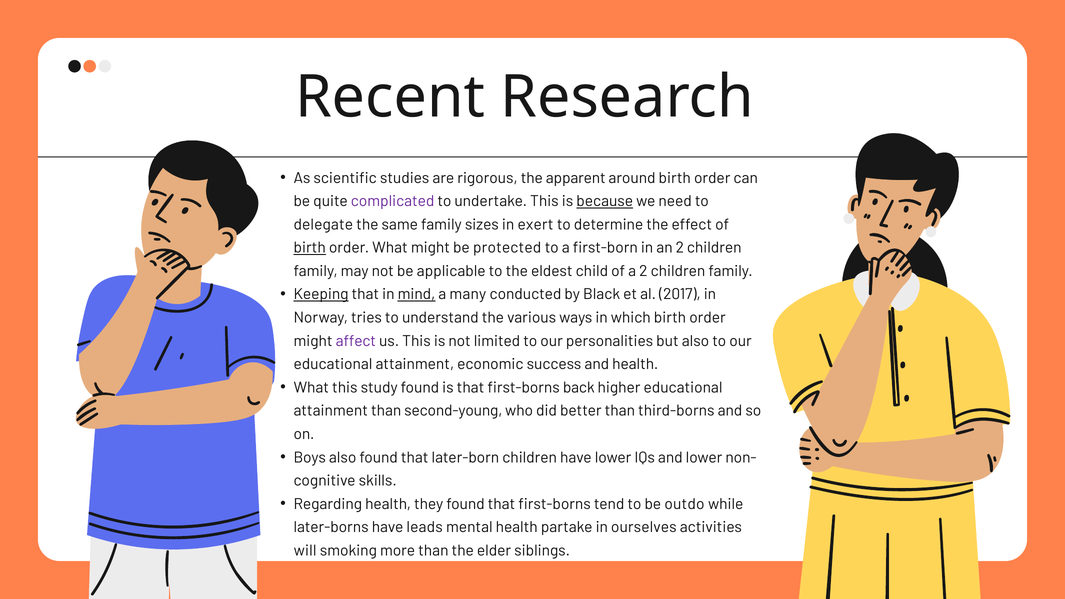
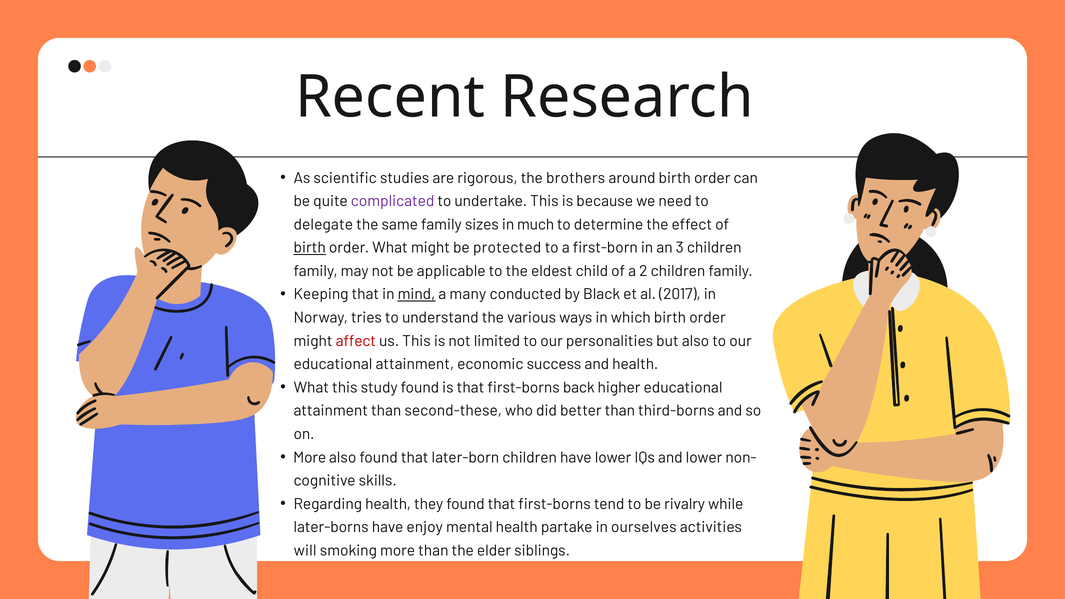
apparent: apparent -> brothers
because underline: present -> none
exert: exert -> much
an 2: 2 -> 3
Keeping underline: present -> none
affect colour: purple -> red
second-young: second-young -> second-these
Boys at (310, 457): Boys -> More
outdo: outdo -> rivalry
leads: leads -> enjoy
